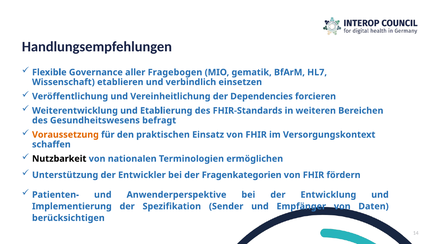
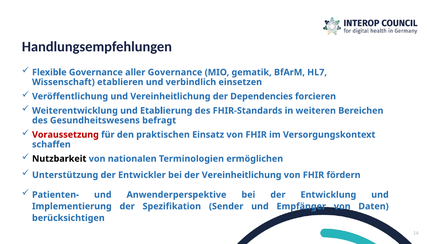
aller Fragebogen: Fragebogen -> Governance
Voraussetzung colour: orange -> red
der Fragenkategorien: Fragenkategorien -> Vereinheitlichung
